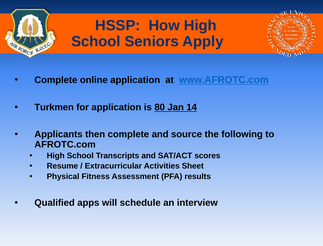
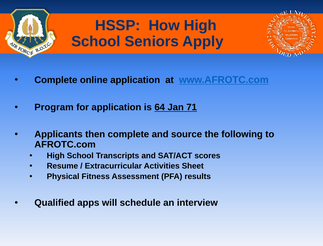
Turkmen: Turkmen -> Program
80: 80 -> 64
14: 14 -> 71
